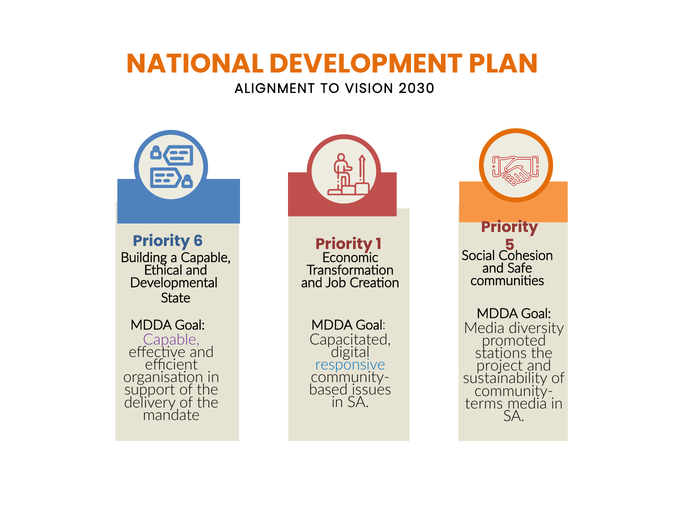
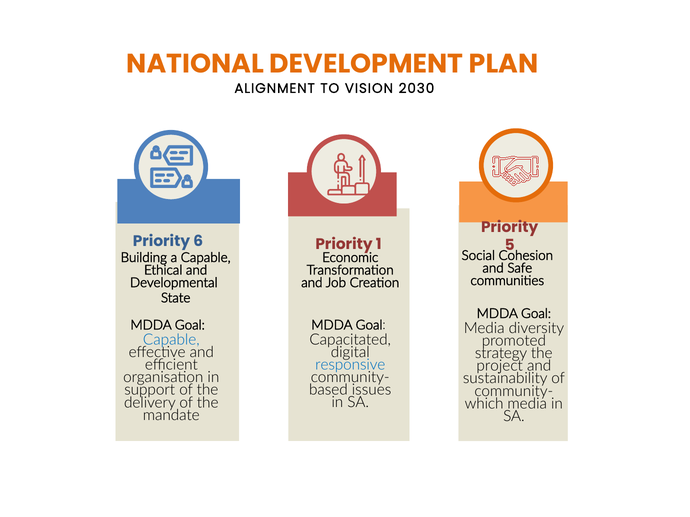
Capable at (171, 340) colour: purple -> blue
stations: stations -> strategy
terms: terms -> which
